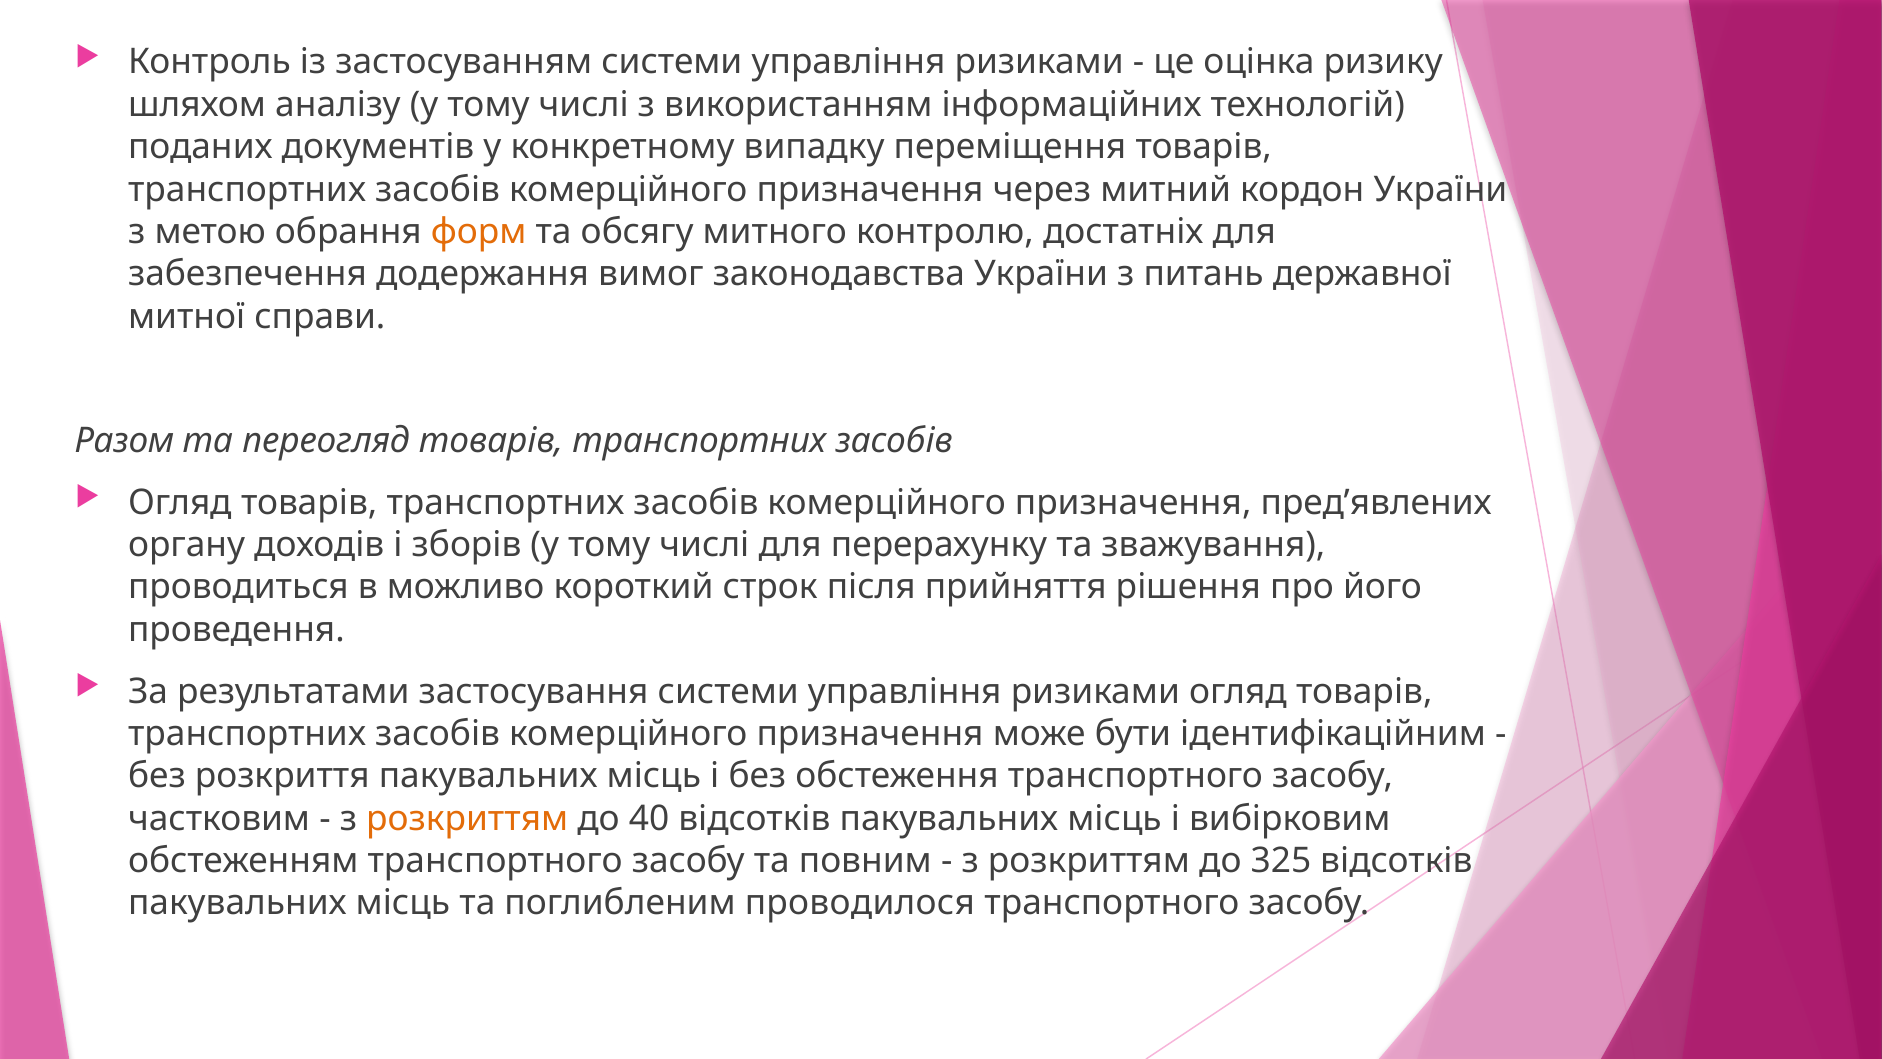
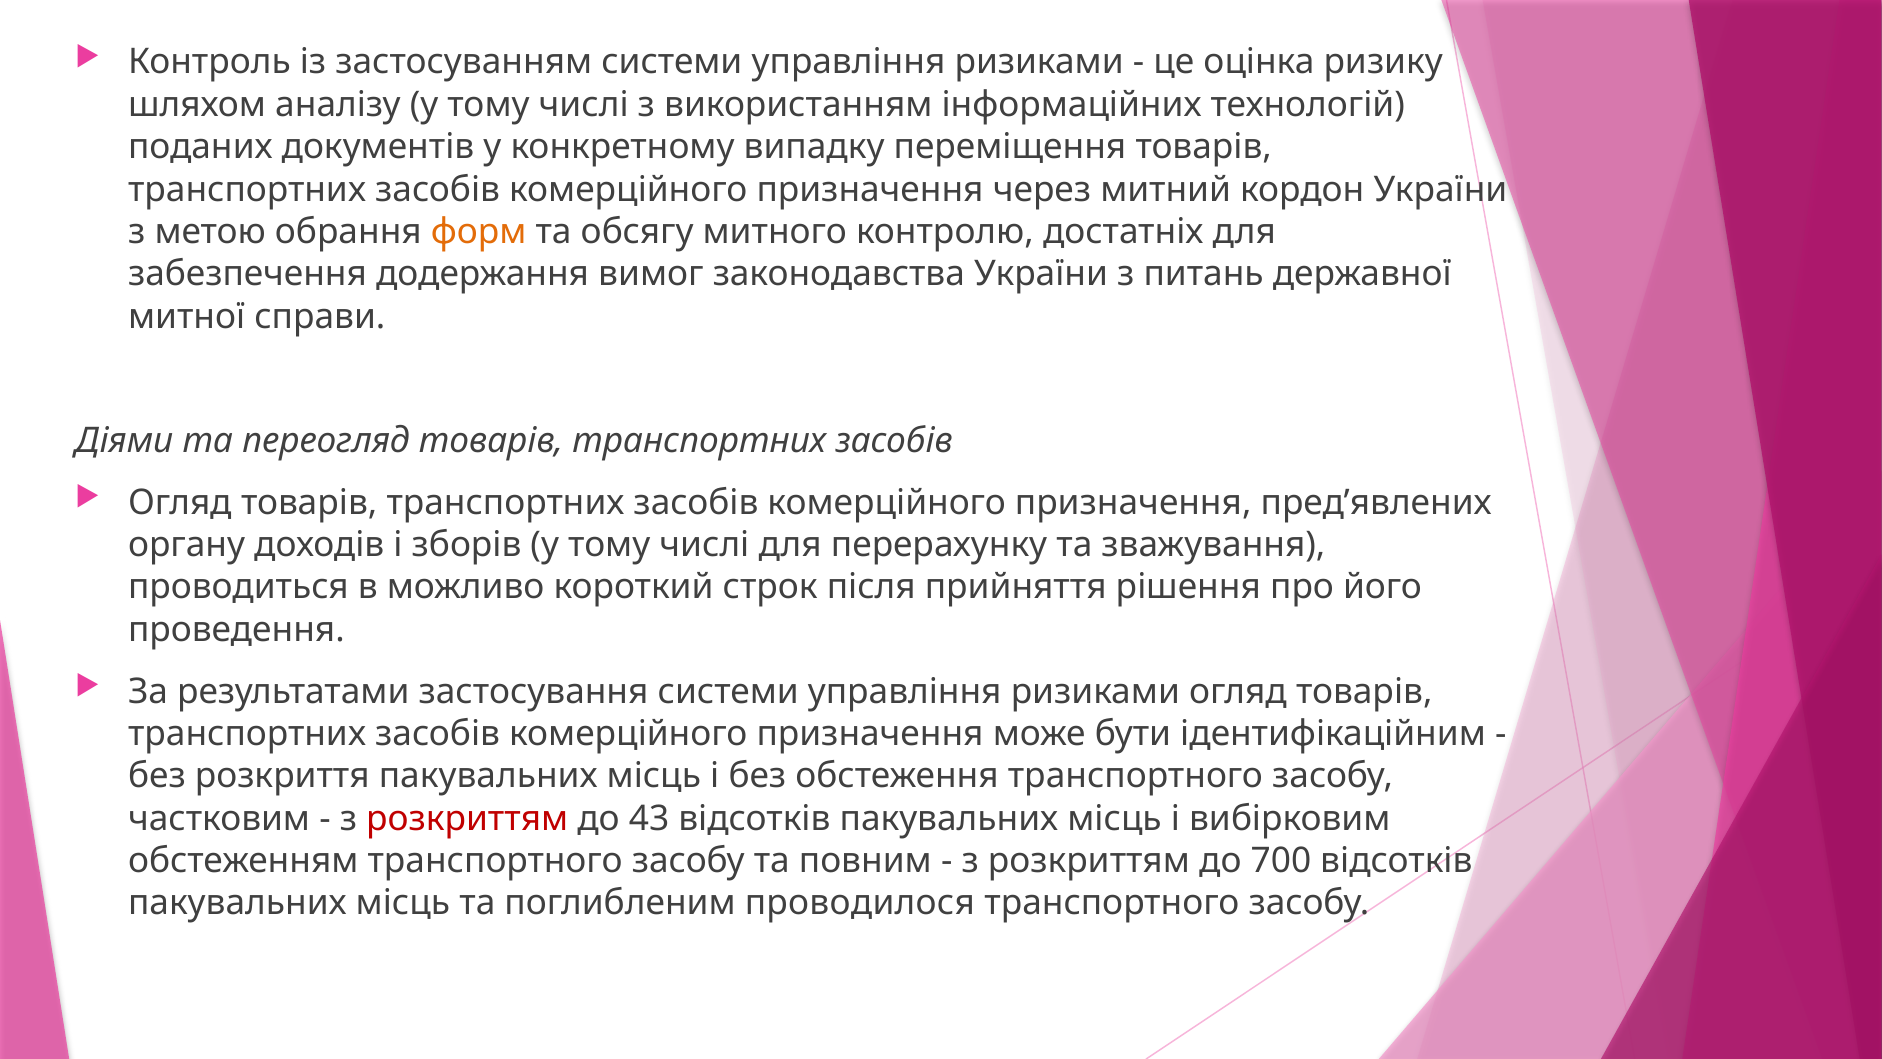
Разом: Разом -> Діями
розкриттям at (467, 818) colour: orange -> red
40: 40 -> 43
325: 325 -> 700
